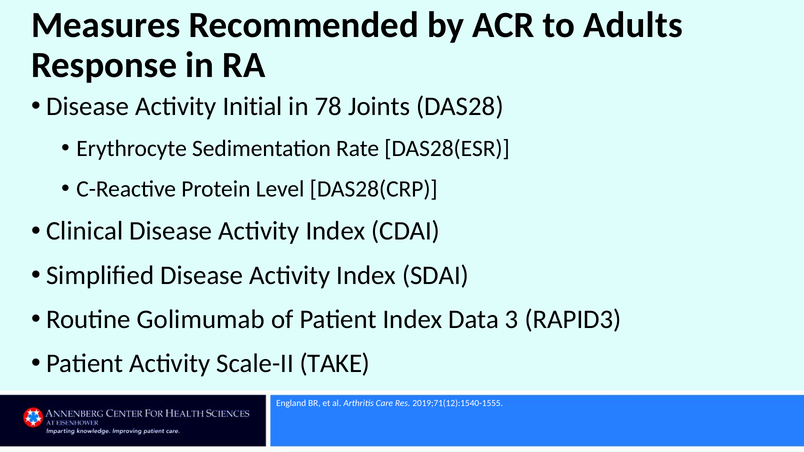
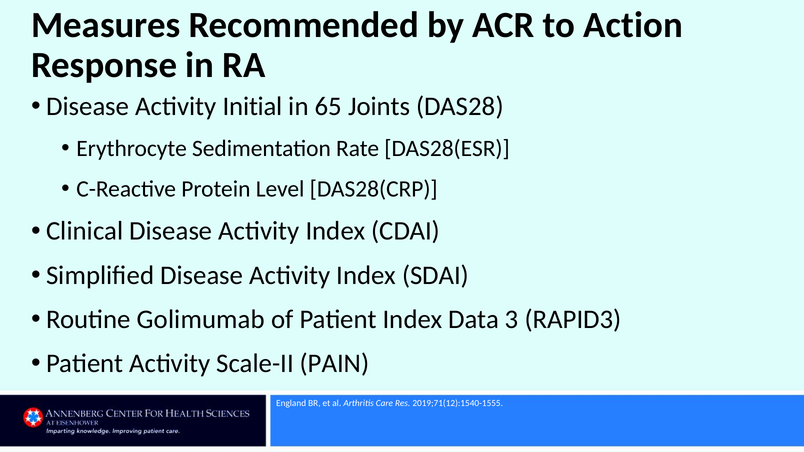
Adults: Adults -> Action
78: 78 -> 65
TAKE: TAKE -> PAIN
